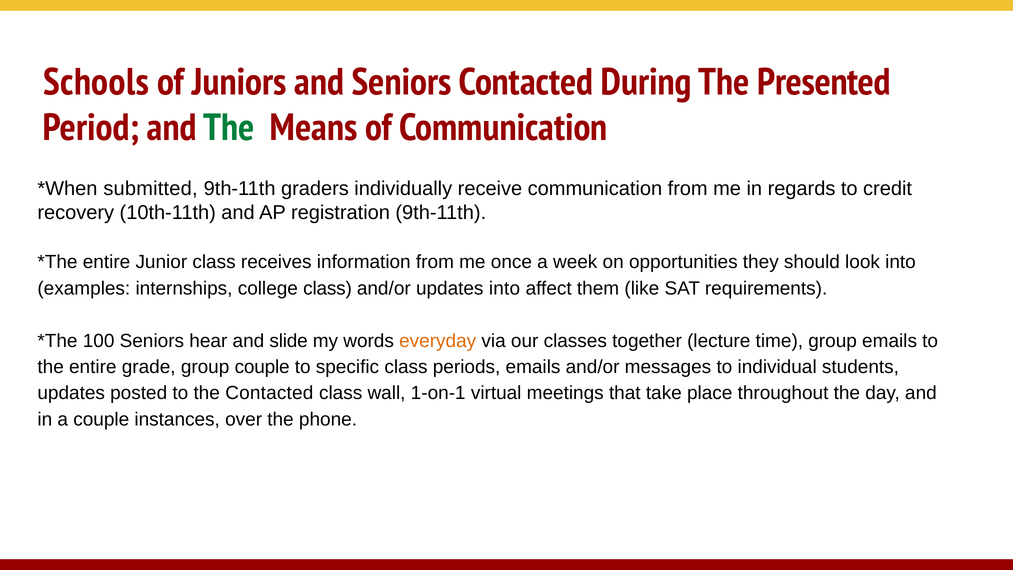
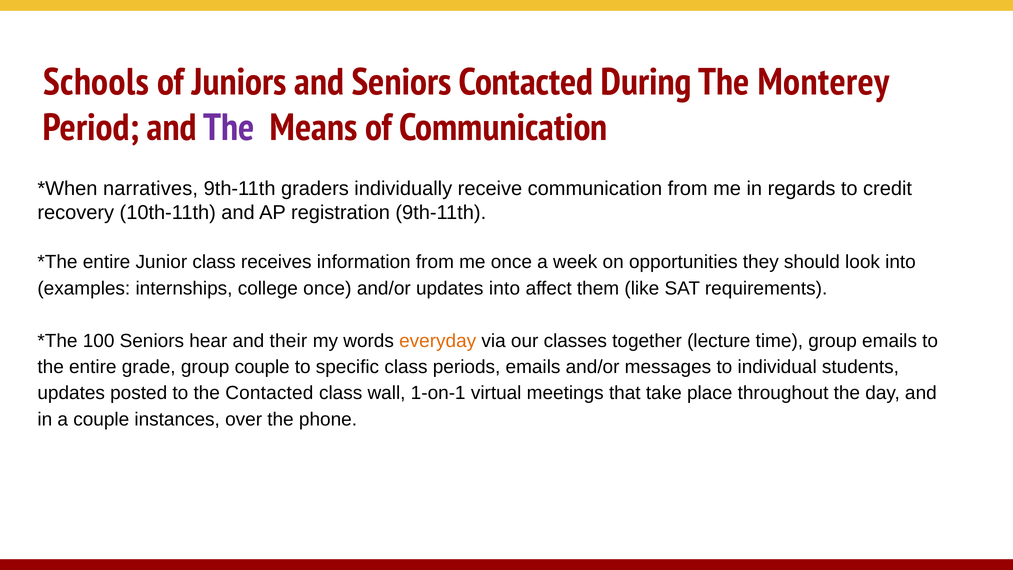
Presented: Presented -> Monterey
The at (229, 128) colour: green -> purple
submitted: submitted -> narratives
college class: class -> once
slide: slide -> their
